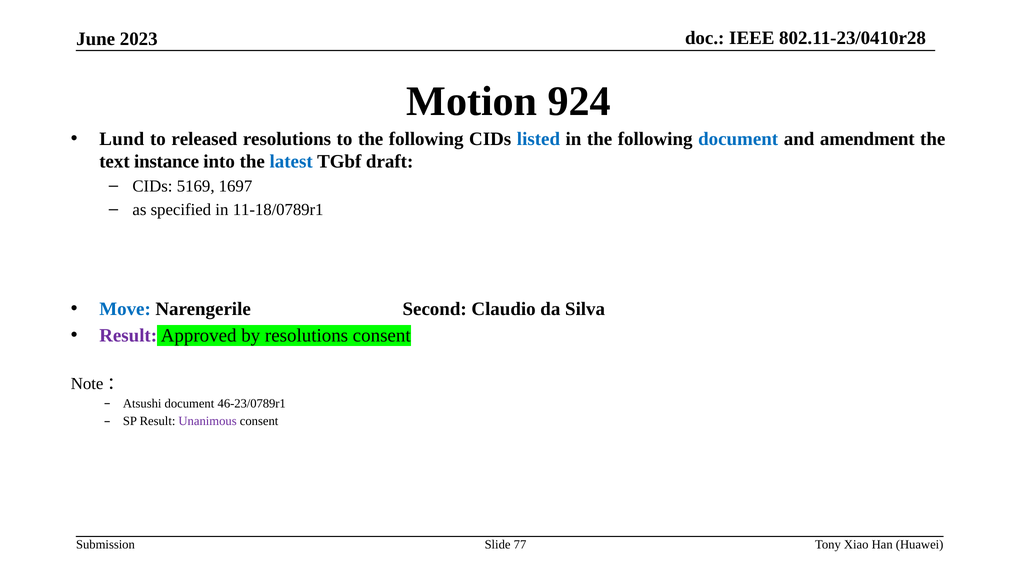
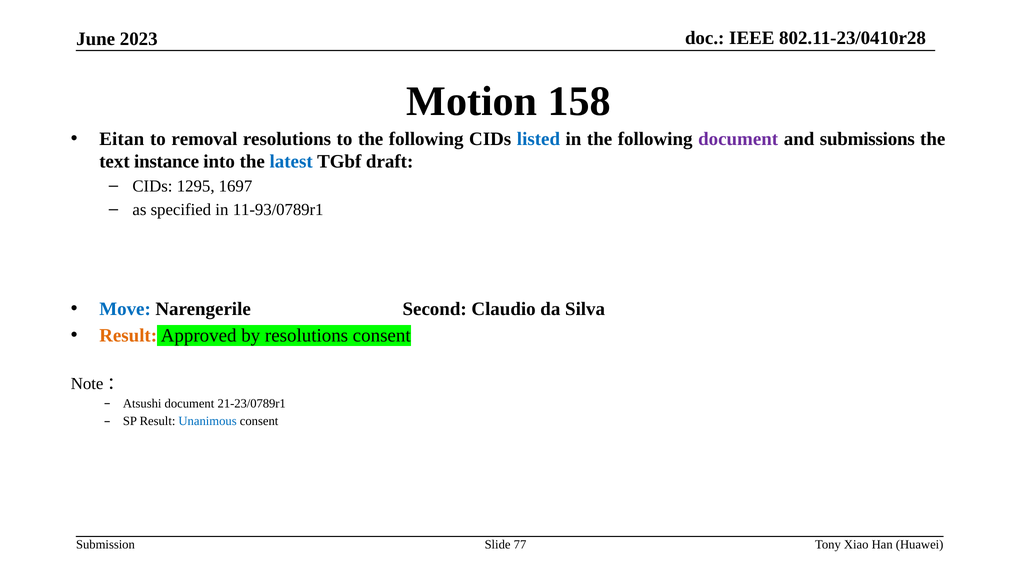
924: 924 -> 158
Lund: Lund -> Eitan
released: released -> removal
document at (738, 139) colour: blue -> purple
amendment: amendment -> submissions
5169: 5169 -> 1295
11-18/0789r1: 11-18/0789r1 -> 11-93/0789r1
Result at (128, 336) colour: purple -> orange
46-23/0789r1: 46-23/0789r1 -> 21-23/0789r1
Unanimous colour: purple -> blue
